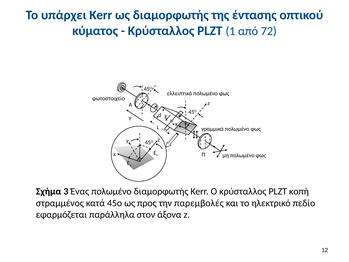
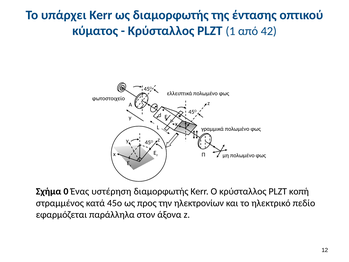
72: 72 -> 42
3: 3 -> 0
Ένας πολωμένο: πολωμένο -> υστέρηση
παρεμβολές: παρεμβολές -> ηλεκτρονίων
